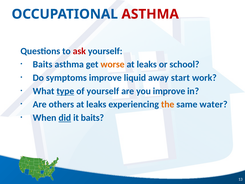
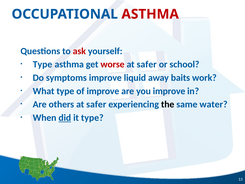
Baits at (43, 64): Baits -> Type
worse colour: orange -> red
leaks at (147, 64): leaks -> safer
start: start -> baits
type at (65, 91) underline: present -> none
of yourself: yourself -> improve
others at leaks: leaks -> safer
the colour: orange -> black
it baits: baits -> type
